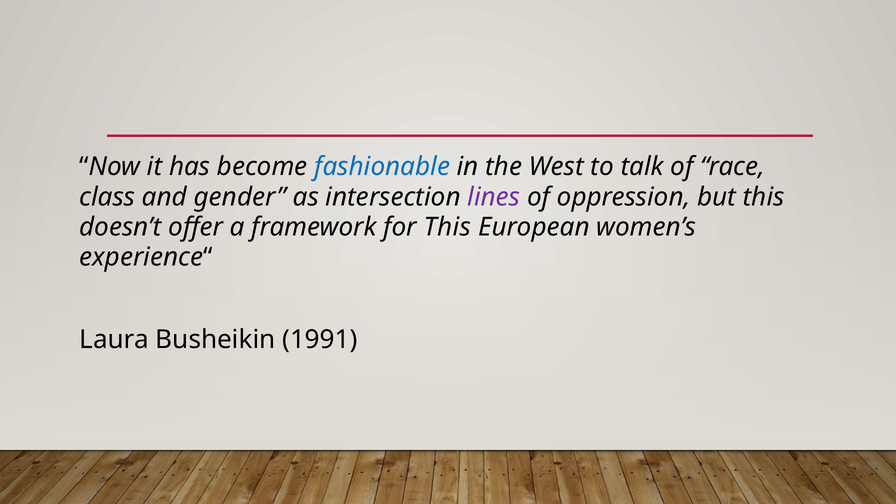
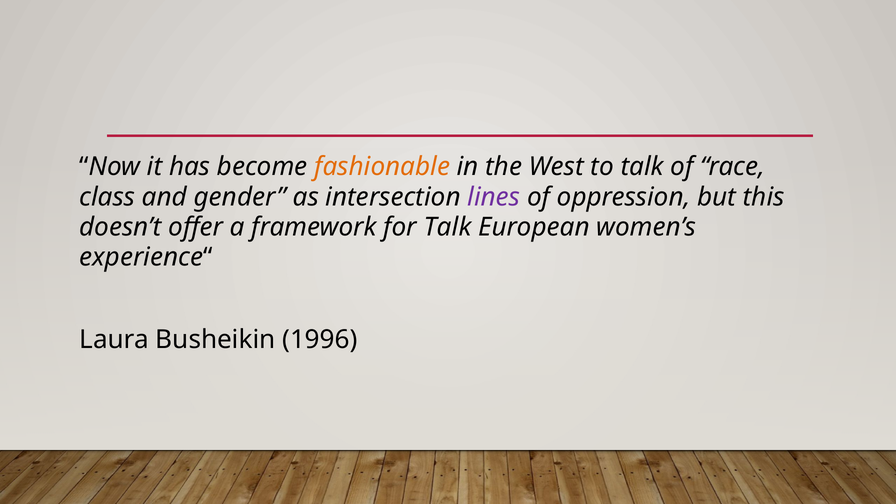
fashionable colour: blue -> orange
for This: This -> Talk
1991: 1991 -> 1996
